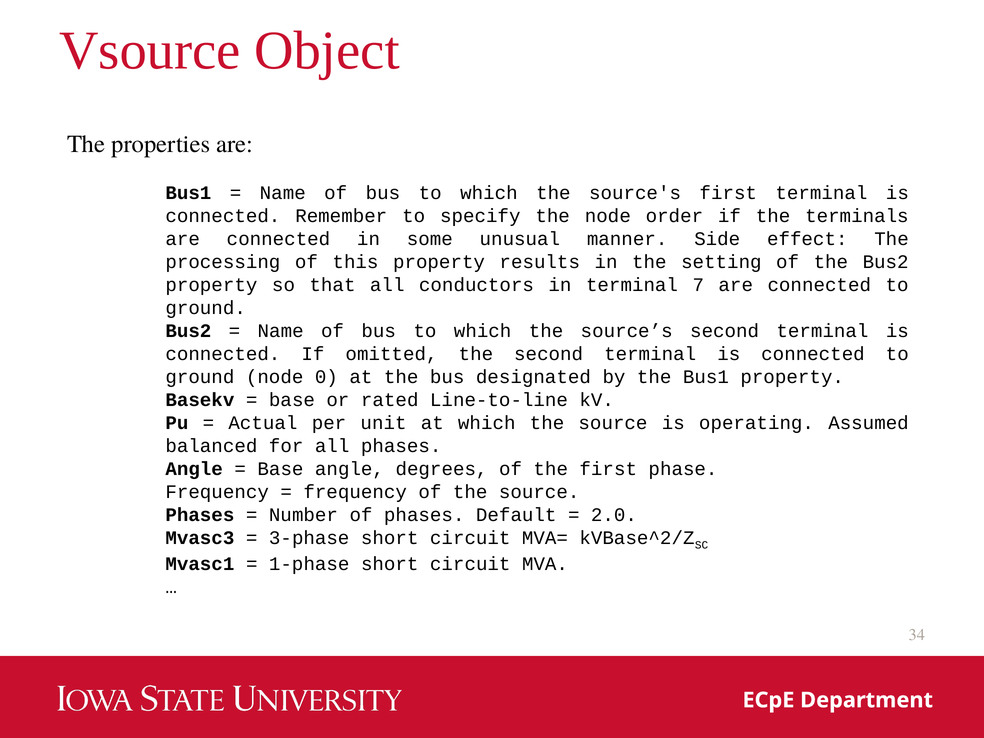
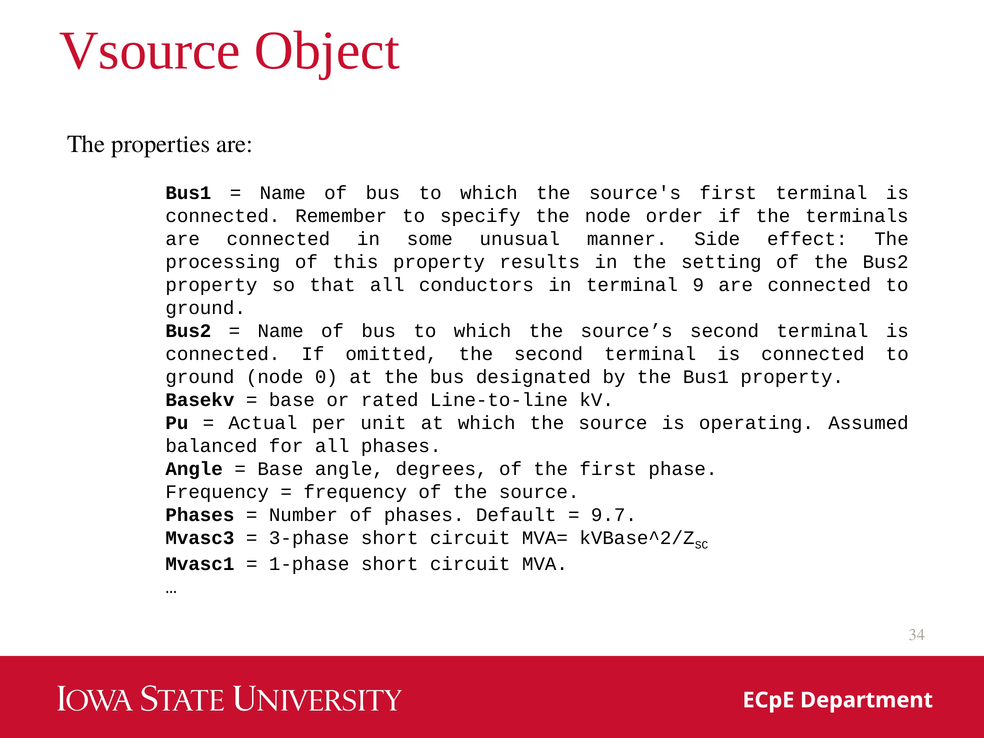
7: 7 -> 9
2.0: 2.0 -> 9.7
